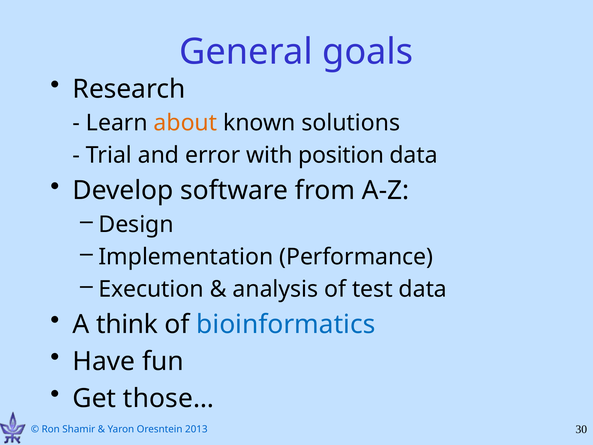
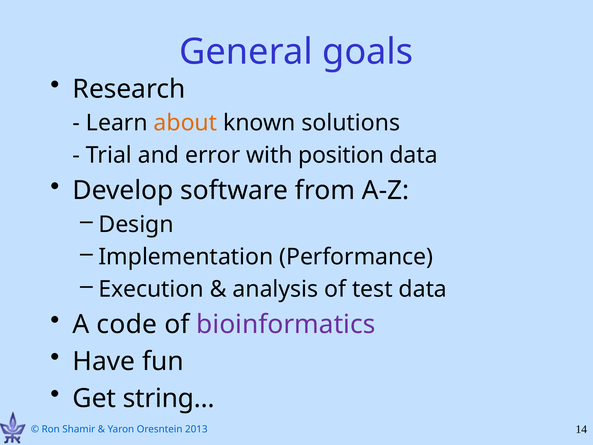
think: think -> code
bioinformatics colour: blue -> purple
those…: those… -> string…
30: 30 -> 14
